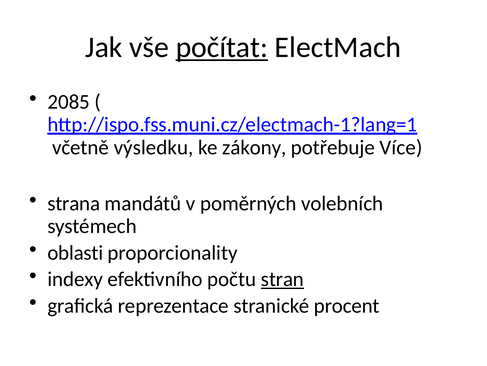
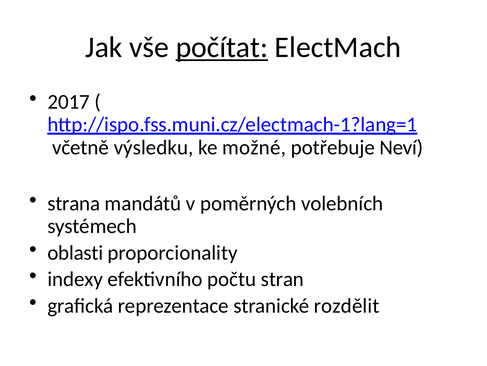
2085: 2085 -> 2017
zákony: zákony -> možné
Více: Více -> Neví
stran underline: present -> none
procent: procent -> rozdělit
